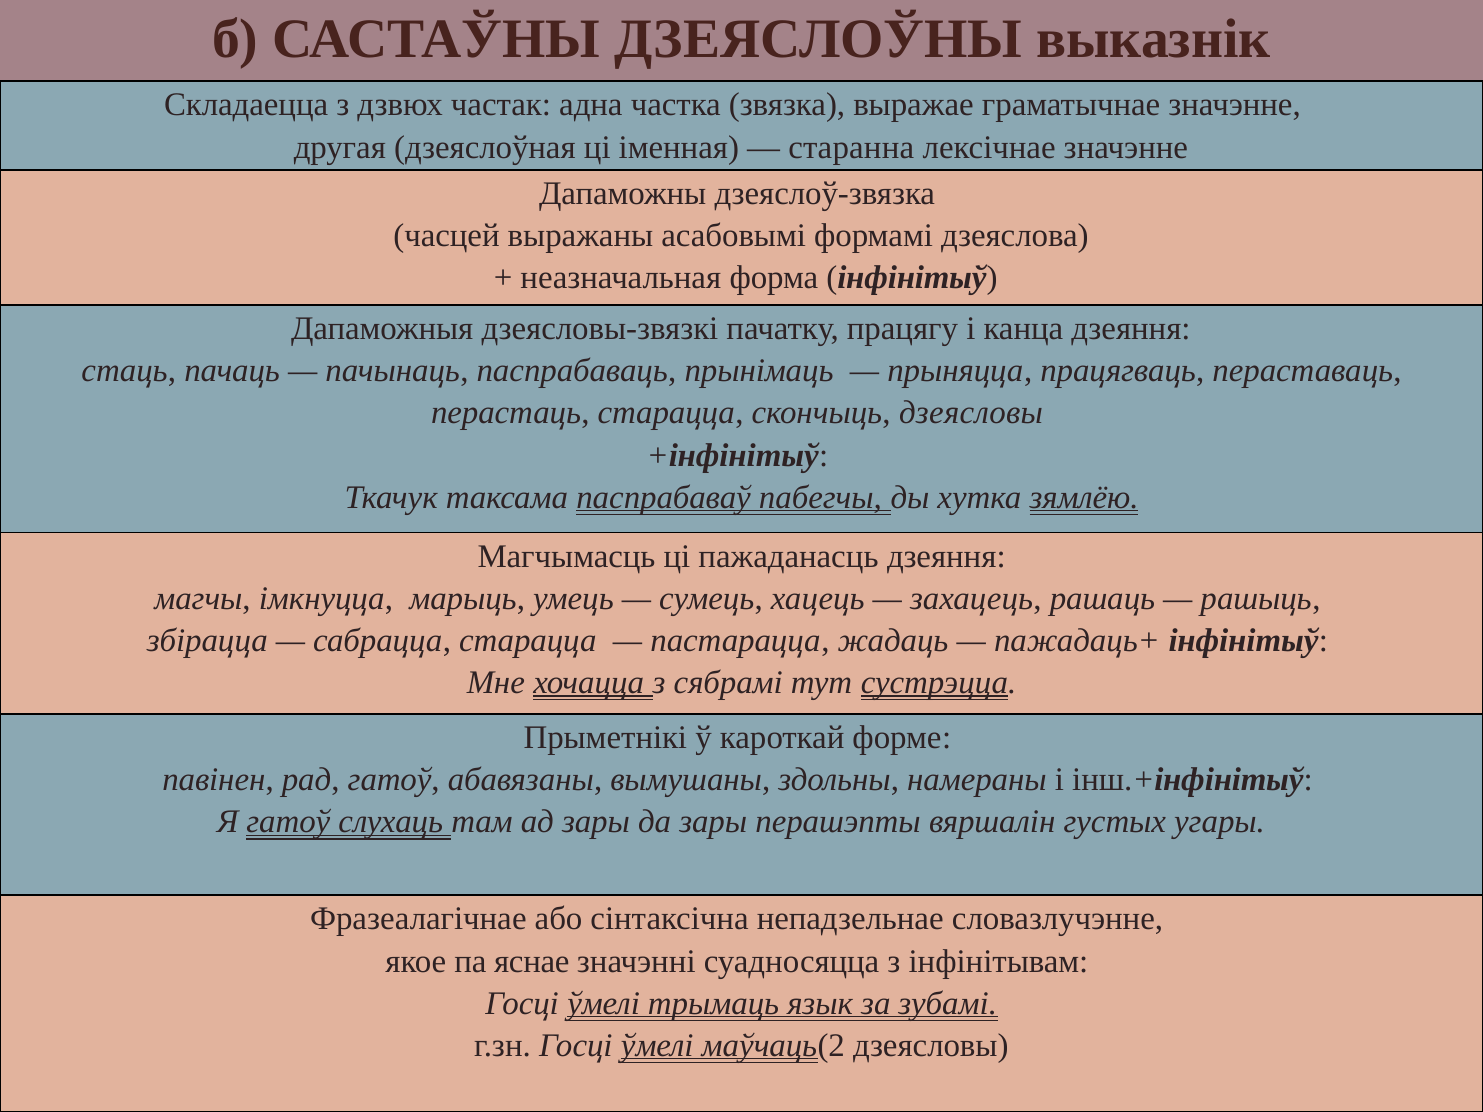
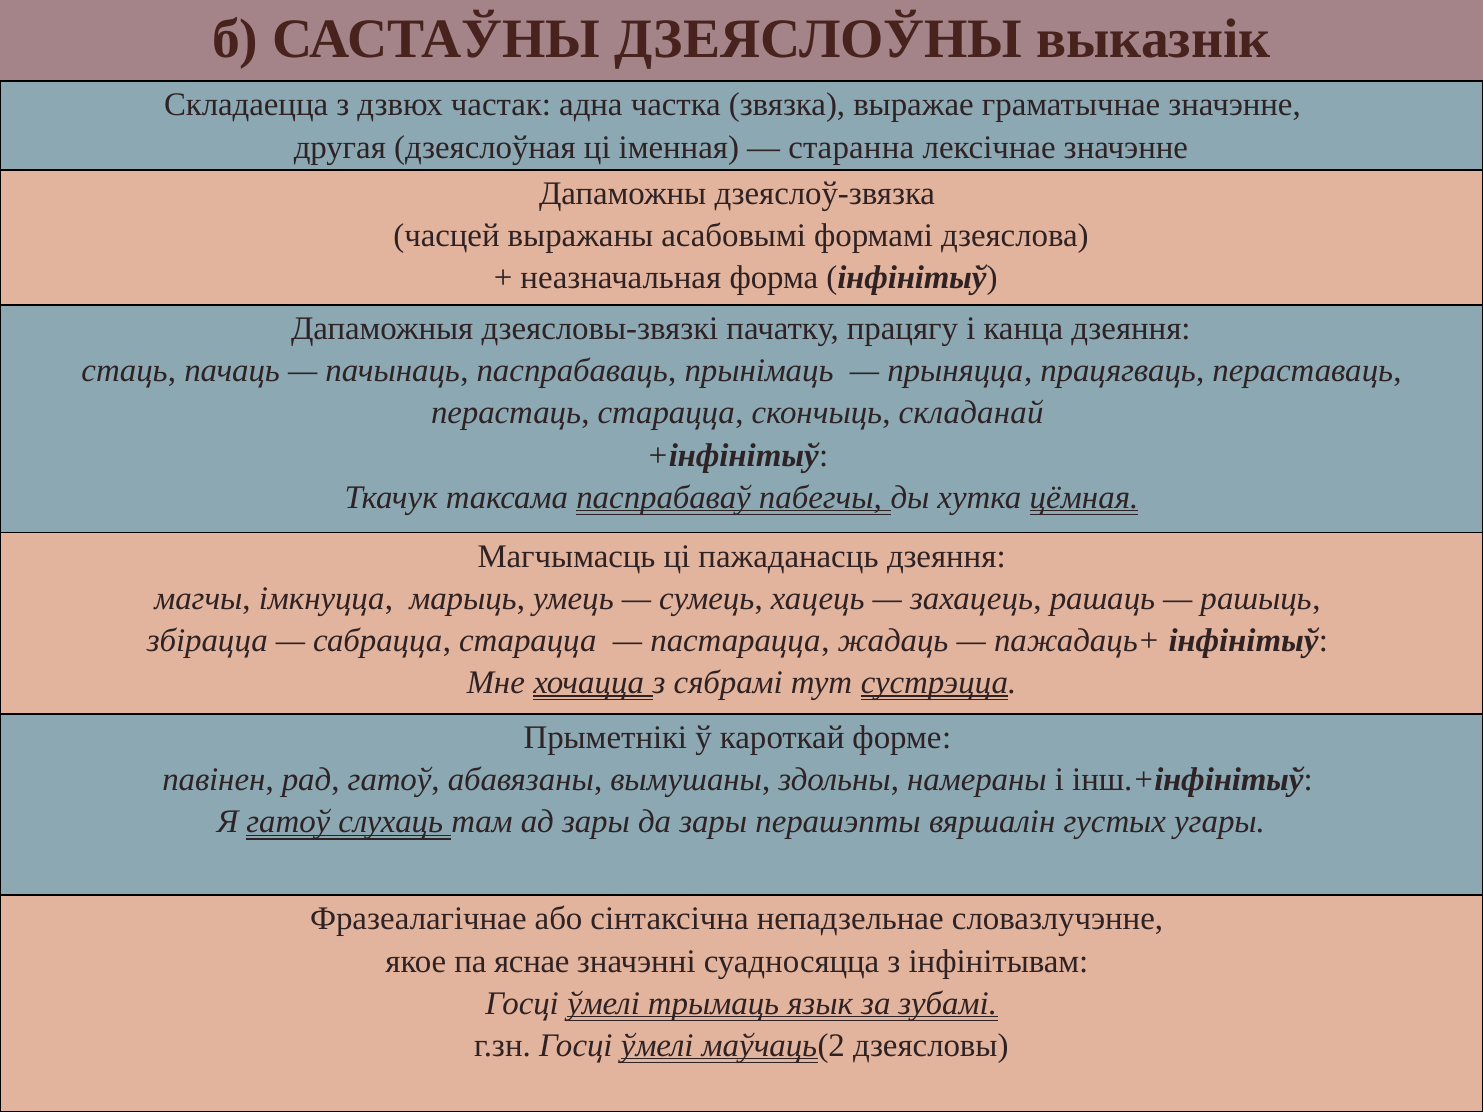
скончыць дзеясловы: дзеясловы -> складанай
зямлёю: зямлёю -> цёмная
